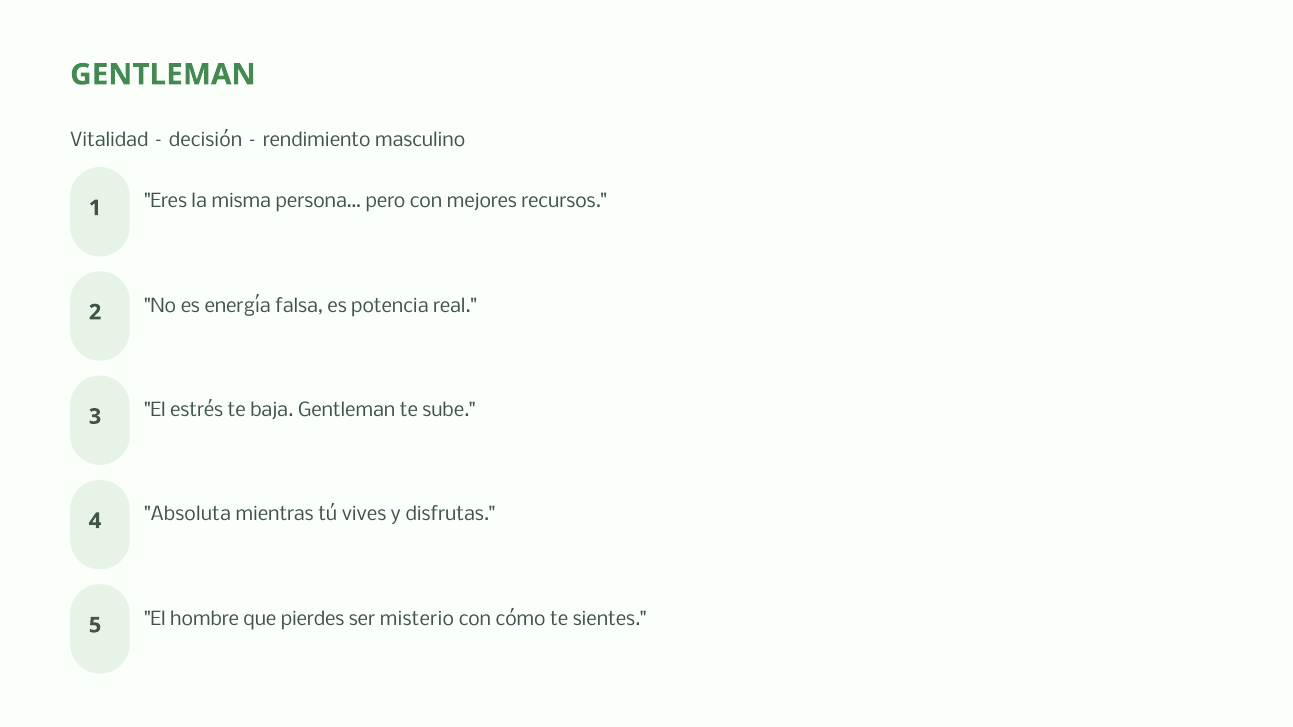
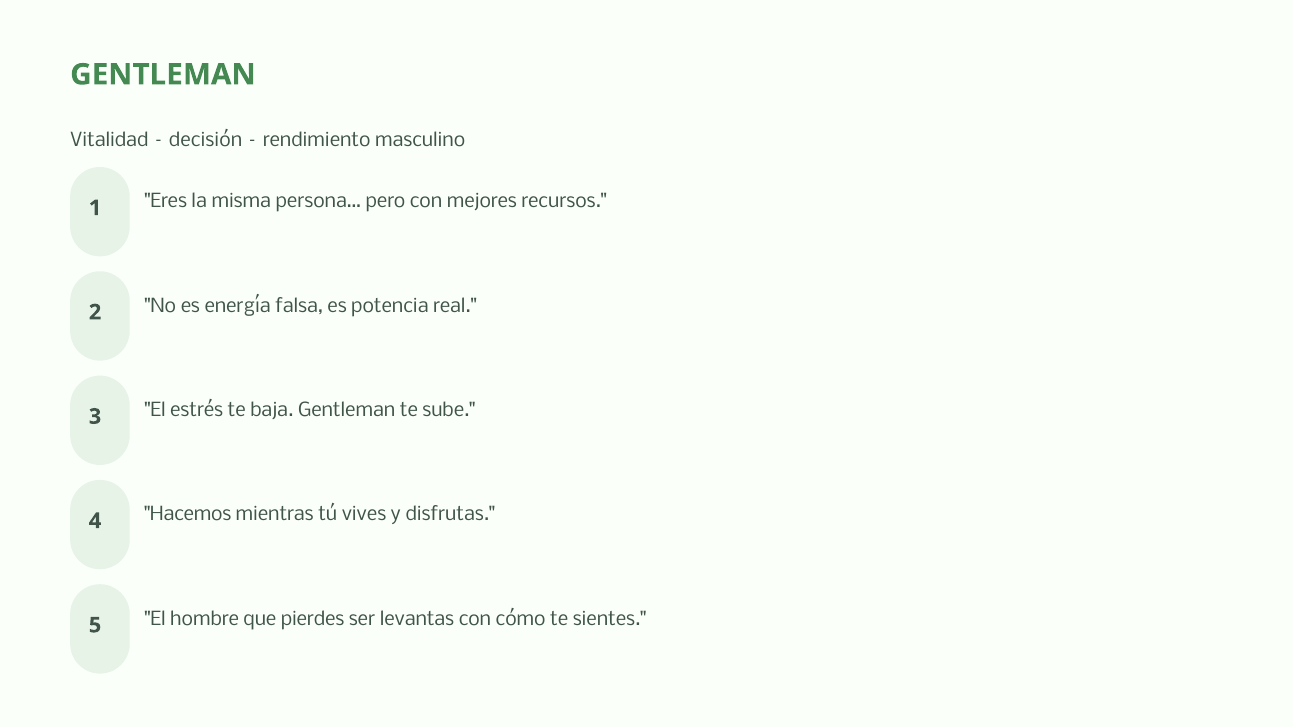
Absoluta: Absoluta -> Hacemos
misterio: misterio -> levantas
